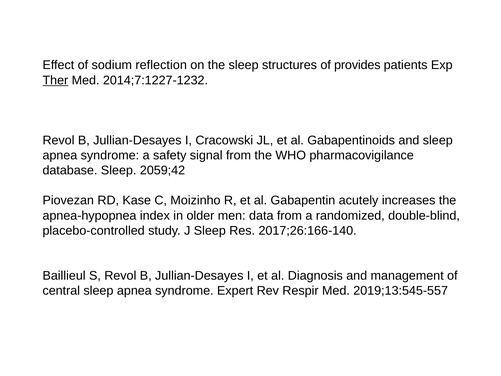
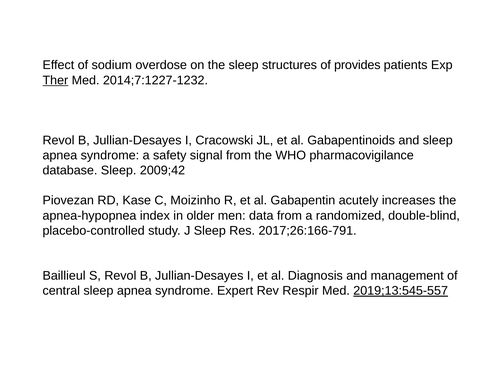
reflection: reflection -> overdose
2059;42: 2059;42 -> 2009;42
2017;26:166-140: 2017;26:166-140 -> 2017;26:166-791
2019;13:545-557 underline: none -> present
